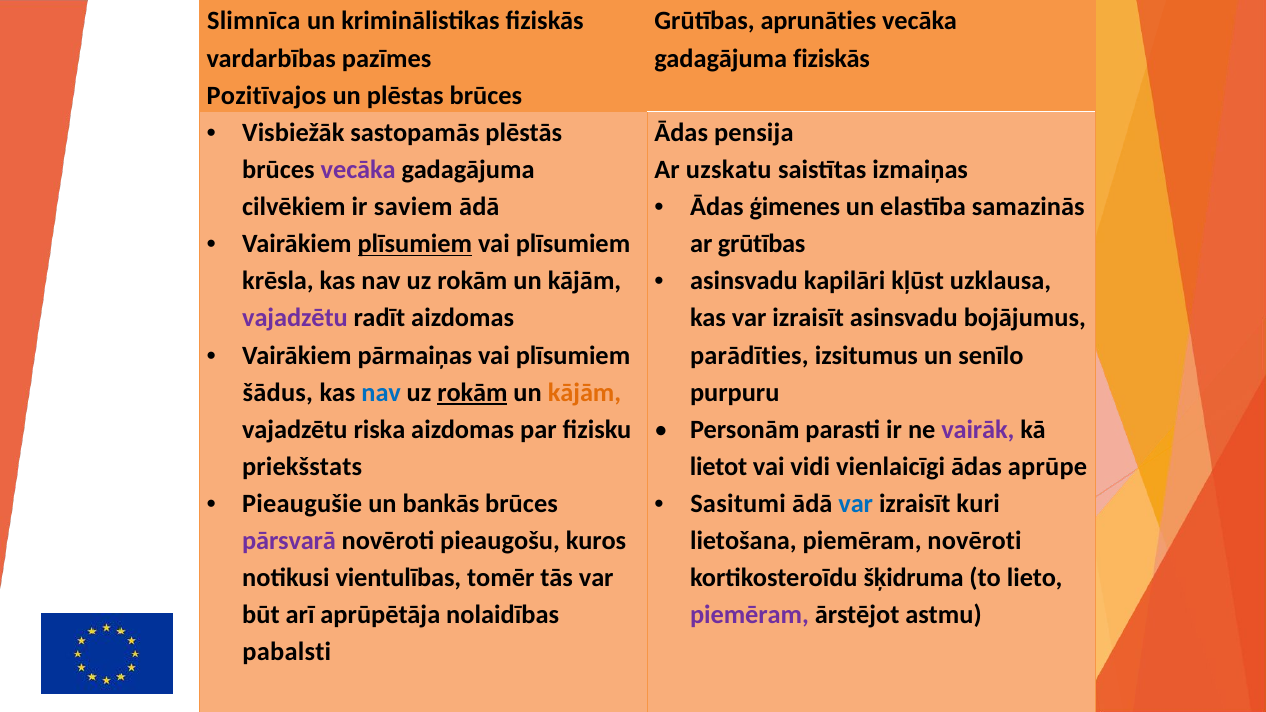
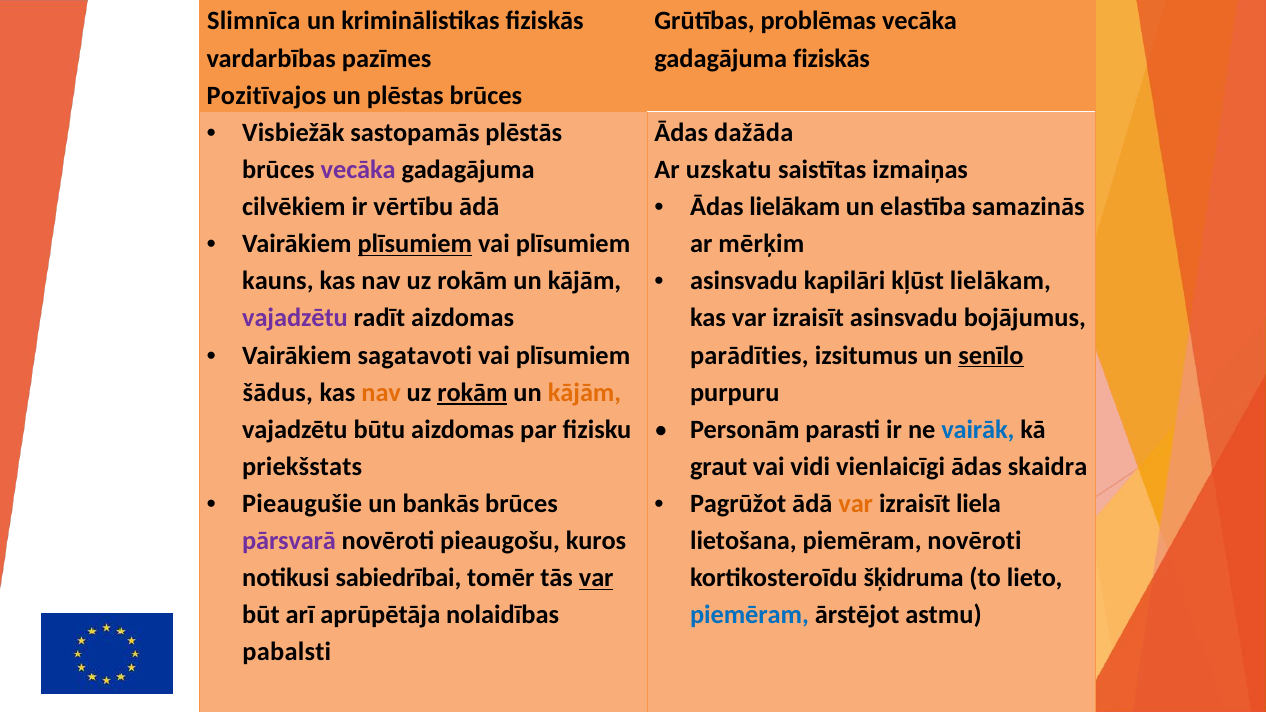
aprunāties: aprunāties -> problēmas
pensija: pensija -> dažāda
Ādas ģimenes: ģimenes -> lielākam
saviem: saviem -> vērtību
ar grūtības: grūtības -> mērķim
kļūst uzklausa: uzklausa -> lielākam
krēsla: krēsla -> kauns
pārmaiņas: pārmaiņas -> sagatavoti
senīlo underline: none -> present
nav at (381, 393) colour: blue -> orange
riska: riska -> būtu
vairāk colour: purple -> blue
lietot: lietot -> graut
aprūpe: aprūpe -> skaidra
Sasitumi: Sasitumi -> Pagrūžot
var at (856, 504) colour: blue -> orange
kuri: kuri -> liela
vientulības: vientulības -> sabiedrībai
var at (596, 578) underline: none -> present
piemēram at (749, 615) colour: purple -> blue
